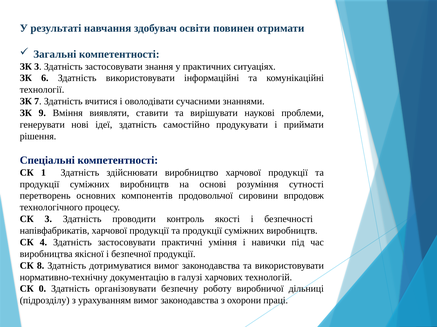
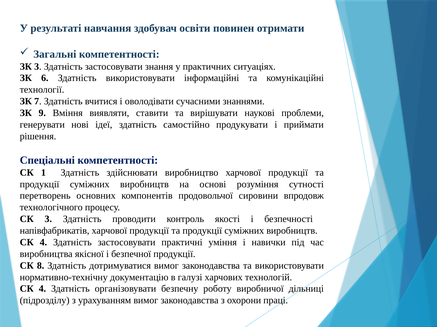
0 at (42, 289): 0 -> 4
